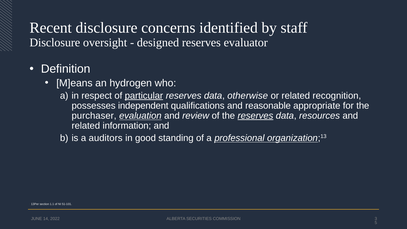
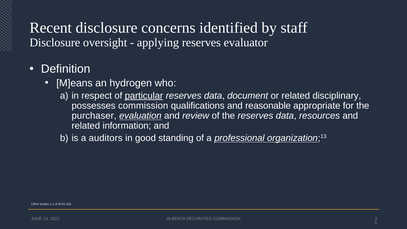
designed: designed -> applying
otherwise: otherwise -> document
recognition: recognition -> disciplinary
possesses independent: independent -> commission
reserves at (255, 116) underline: present -> none
